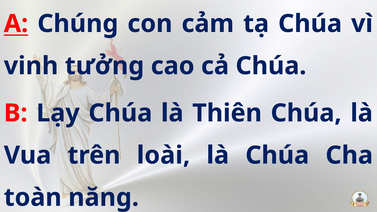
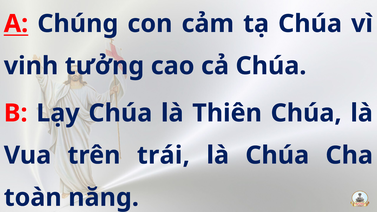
loài: loài -> trái
